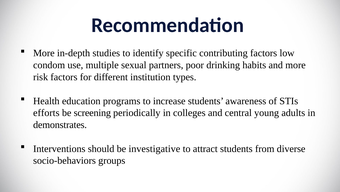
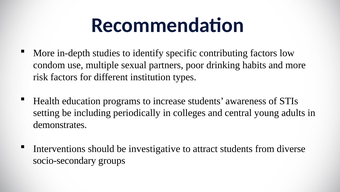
efforts: efforts -> setting
screening: screening -> including
socio-behaviors: socio-behaviors -> socio-secondary
